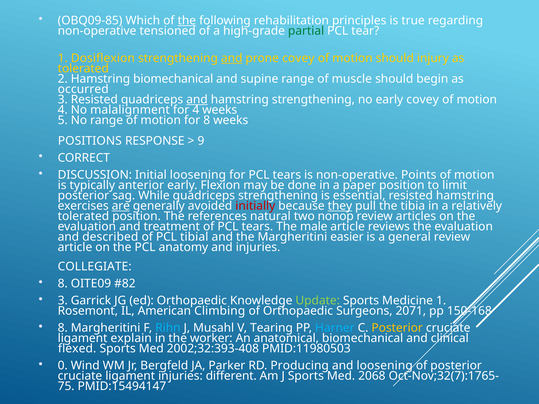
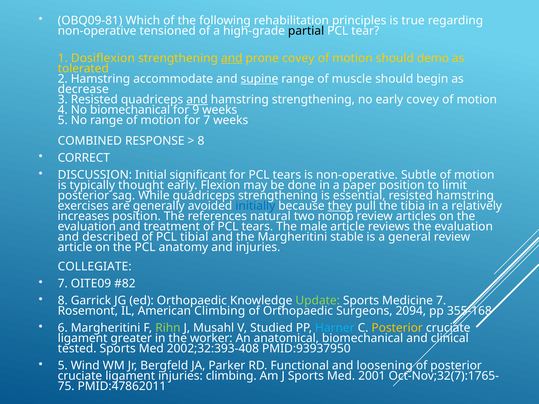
OBQ09-85: OBQ09-85 -> OBQ09-81
the at (187, 21) underline: present -> none
partial colour: green -> black
injury: injury -> demo
Hamstring biomechanical: biomechanical -> accommodate
supine underline: none -> present
occurred: occurred -> decrease
No malalignment: malalignment -> biomechanical
for 4: 4 -> 9
for 8: 8 -> 7
POSITIONS: POSITIONS -> COMBINED
9 at (201, 141): 9 -> 8
Initial loosening: loosening -> significant
Points: Points -> Subtle
anterior: anterior -> thought
are underline: present -> none
initially colour: red -> blue
tolerated at (83, 216): tolerated -> increases
easier: easier -> stable
8 at (63, 284): 8 -> 7
3 at (63, 301): 3 -> 8
Medicine 1: 1 -> 7
2071: 2071 -> 2094
150-168: 150-168 -> 355-168
8 at (63, 328): 8 -> 6
Rihn colour: light blue -> light green
Tearing: Tearing -> Studied
explain: explain -> greater
flexed: flexed -> tested
PMID:11980503: PMID:11980503 -> PMID:93937950
0 at (63, 366): 0 -> 5
Producing: Producing -> Functional
injuries different: different -> climbing
2068: 2068 -> 2001
PMID:15494147: PMID:15494147 -> PMID:47862011
